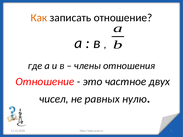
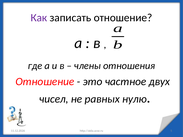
Как colour: orange -> purple
